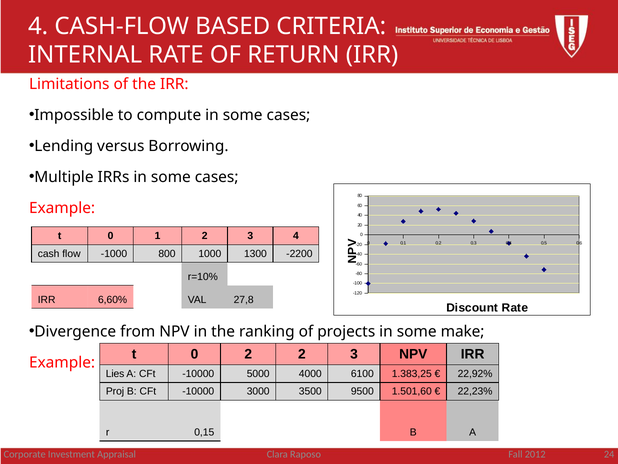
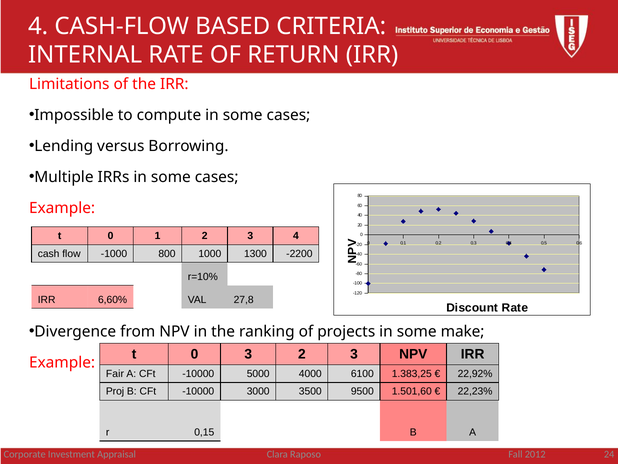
0 2: 2 -> 3
Lies: Lies -> Fair
